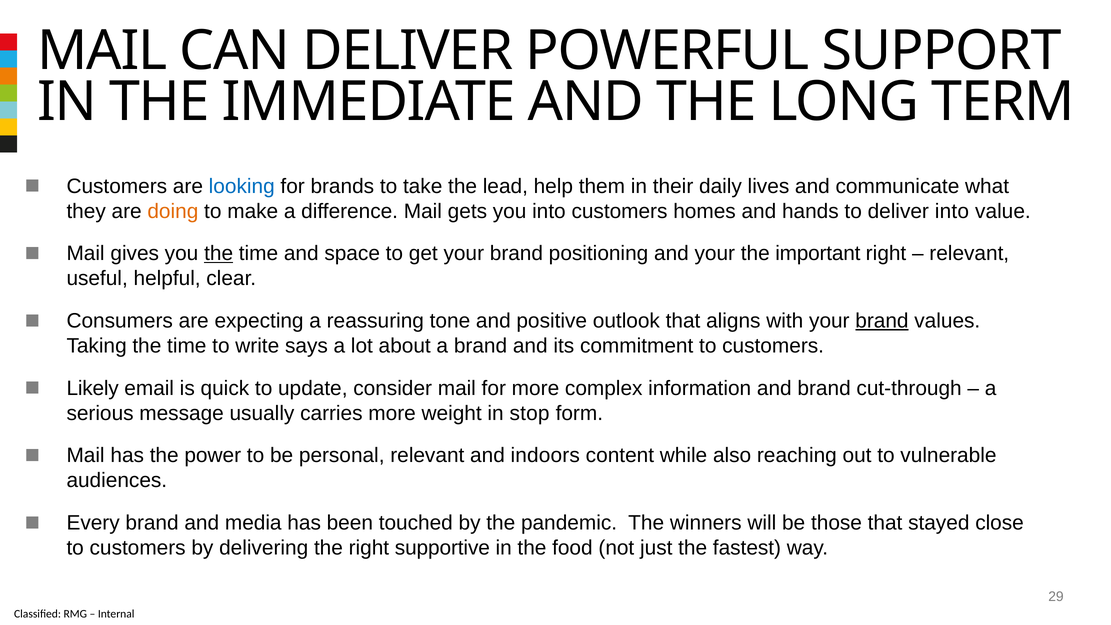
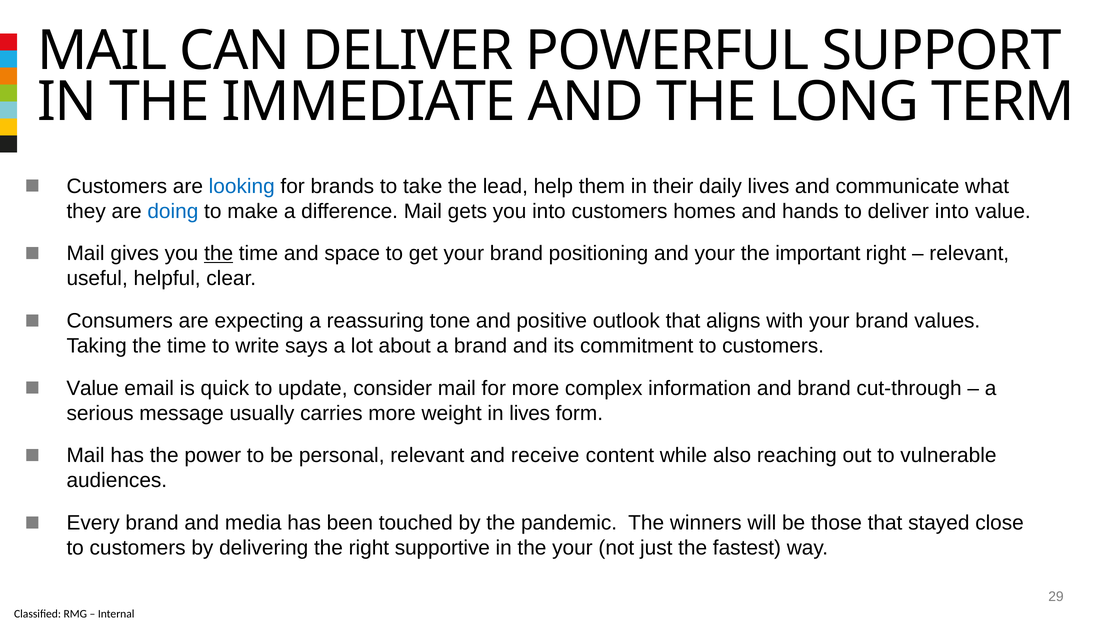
doing colour: orange -> blue
brand at (882, 321) underline: present -> none
Likely at (93, 388): Likely -> Value
in stop: stop -> lives
indoors: indoors -> receive
the food: food -> your
